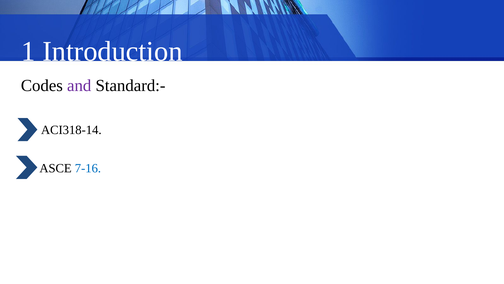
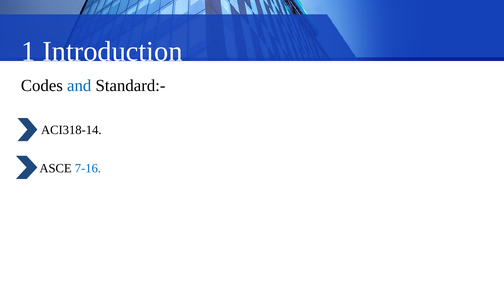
and colour: purple -> blue
